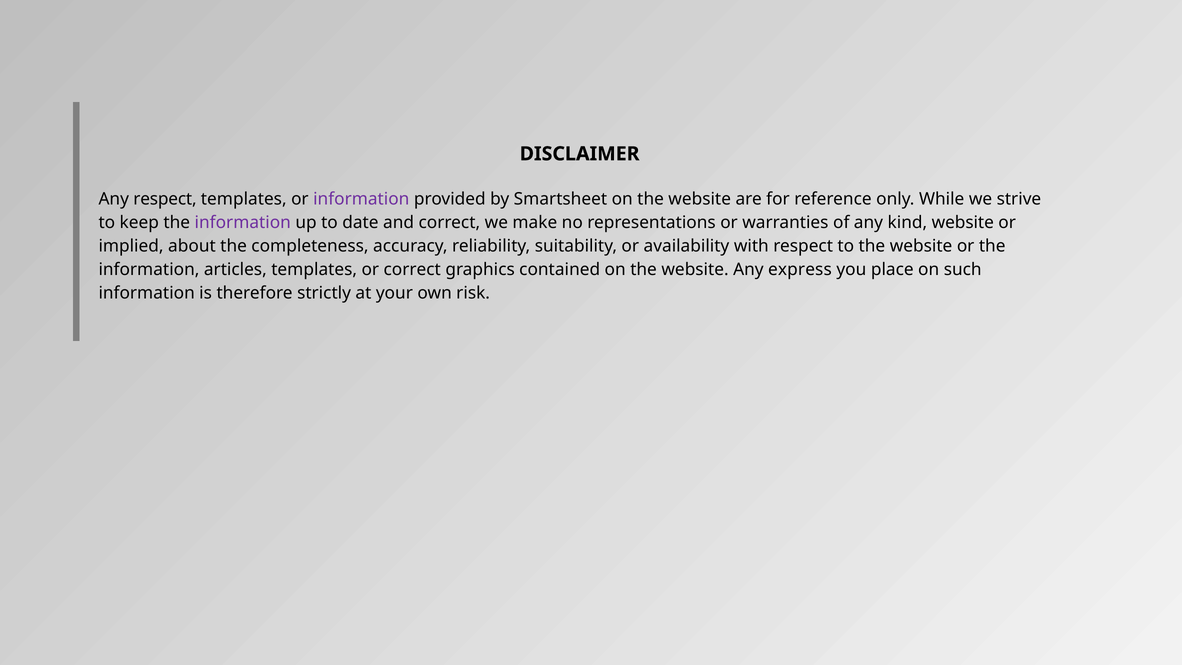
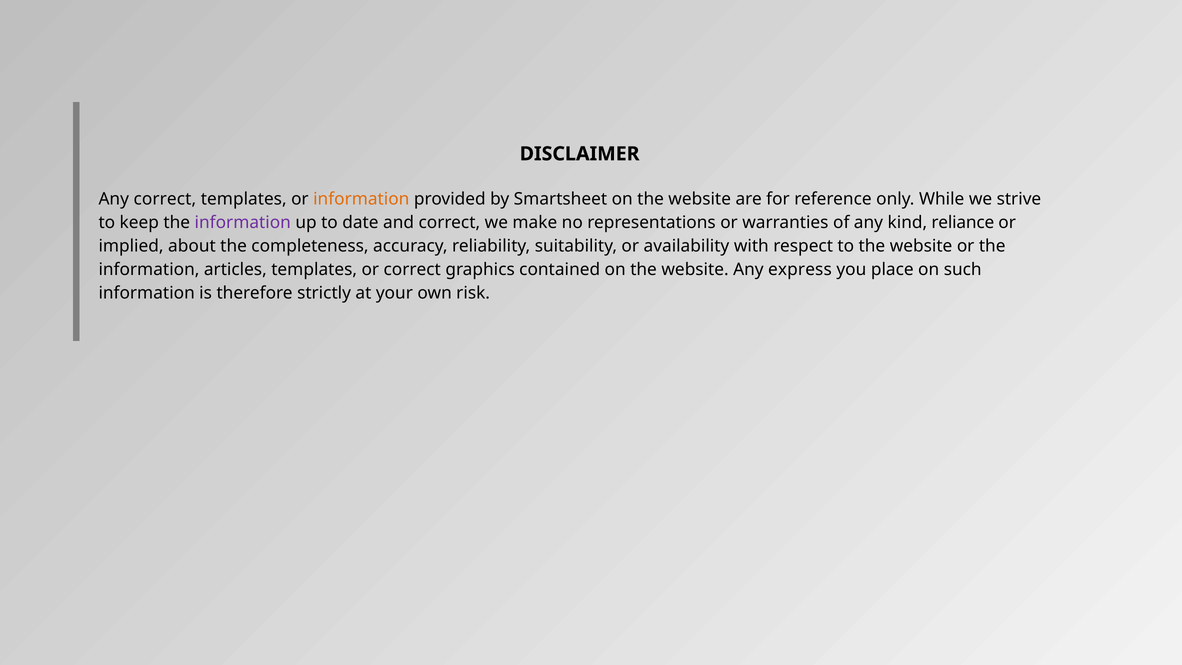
Any respect: respect -> correct
information at (361, 199) colour: purple -> orange
kind website: website -> reliance
